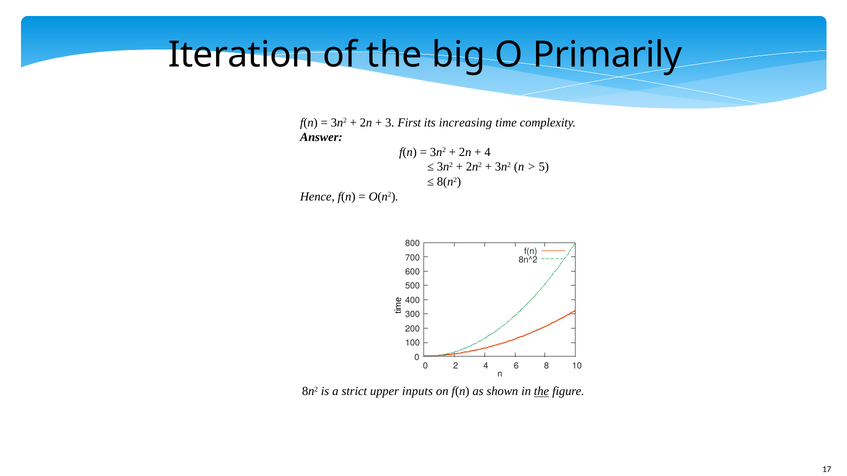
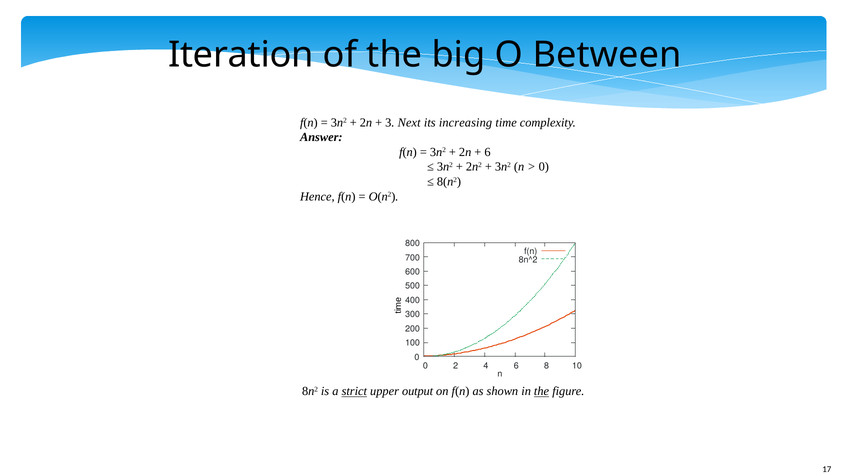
Primarily: Primarily -> Between
First: First -> Next
4 at (487, 152): 4 -> 6
5 at (544, 167): 5 -> 0
strict underline: none -> present
inputs: inputs -> output
